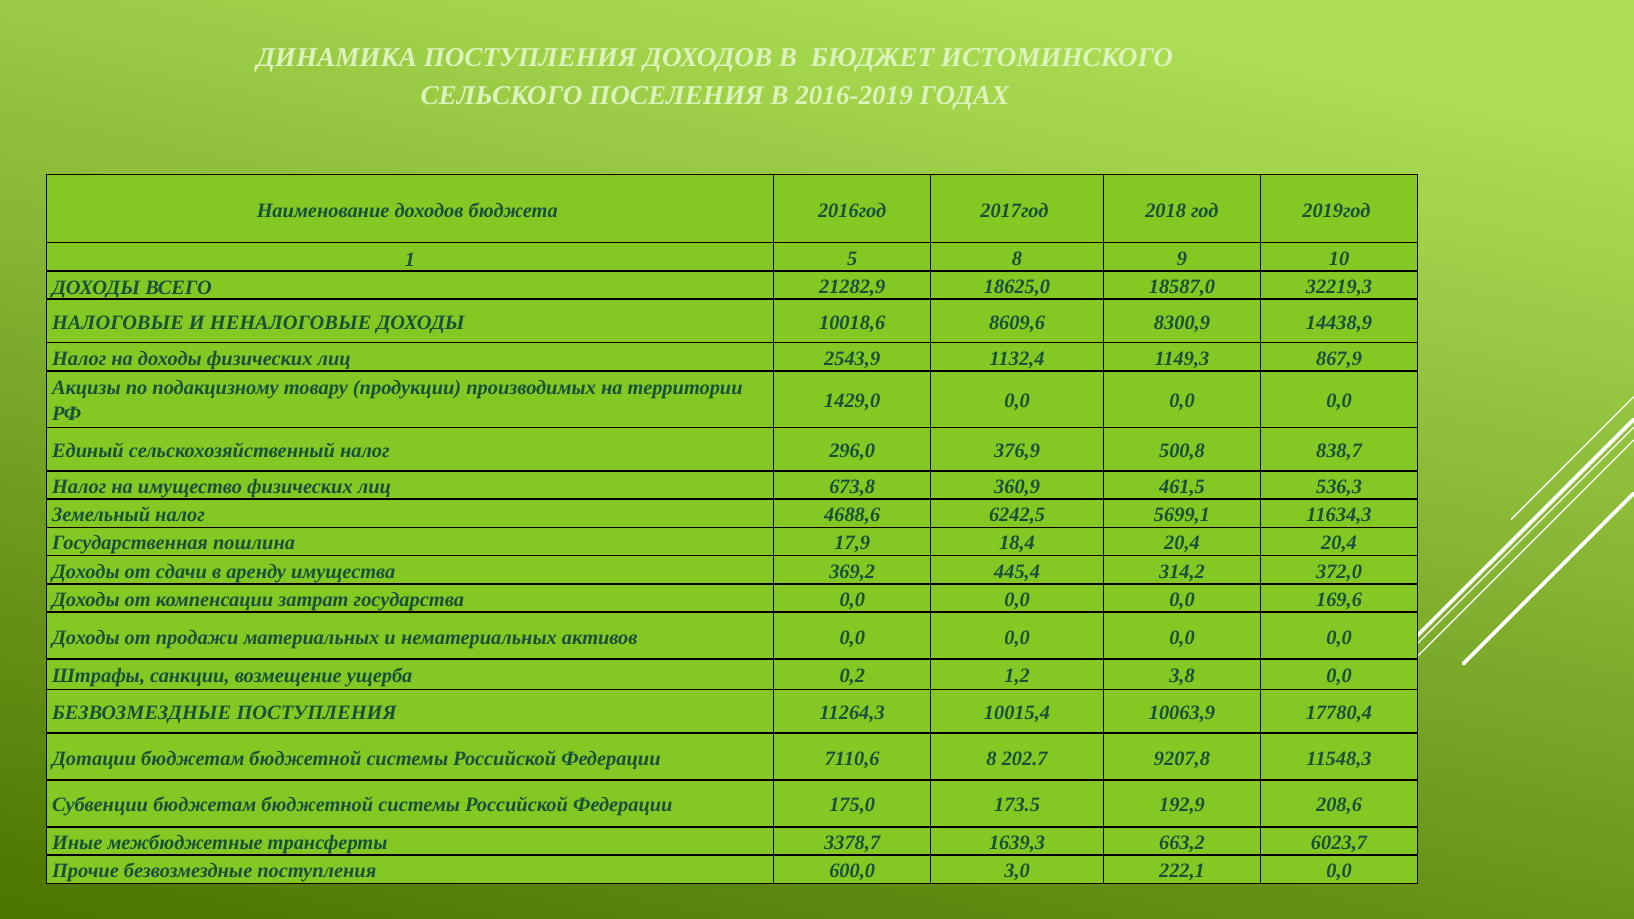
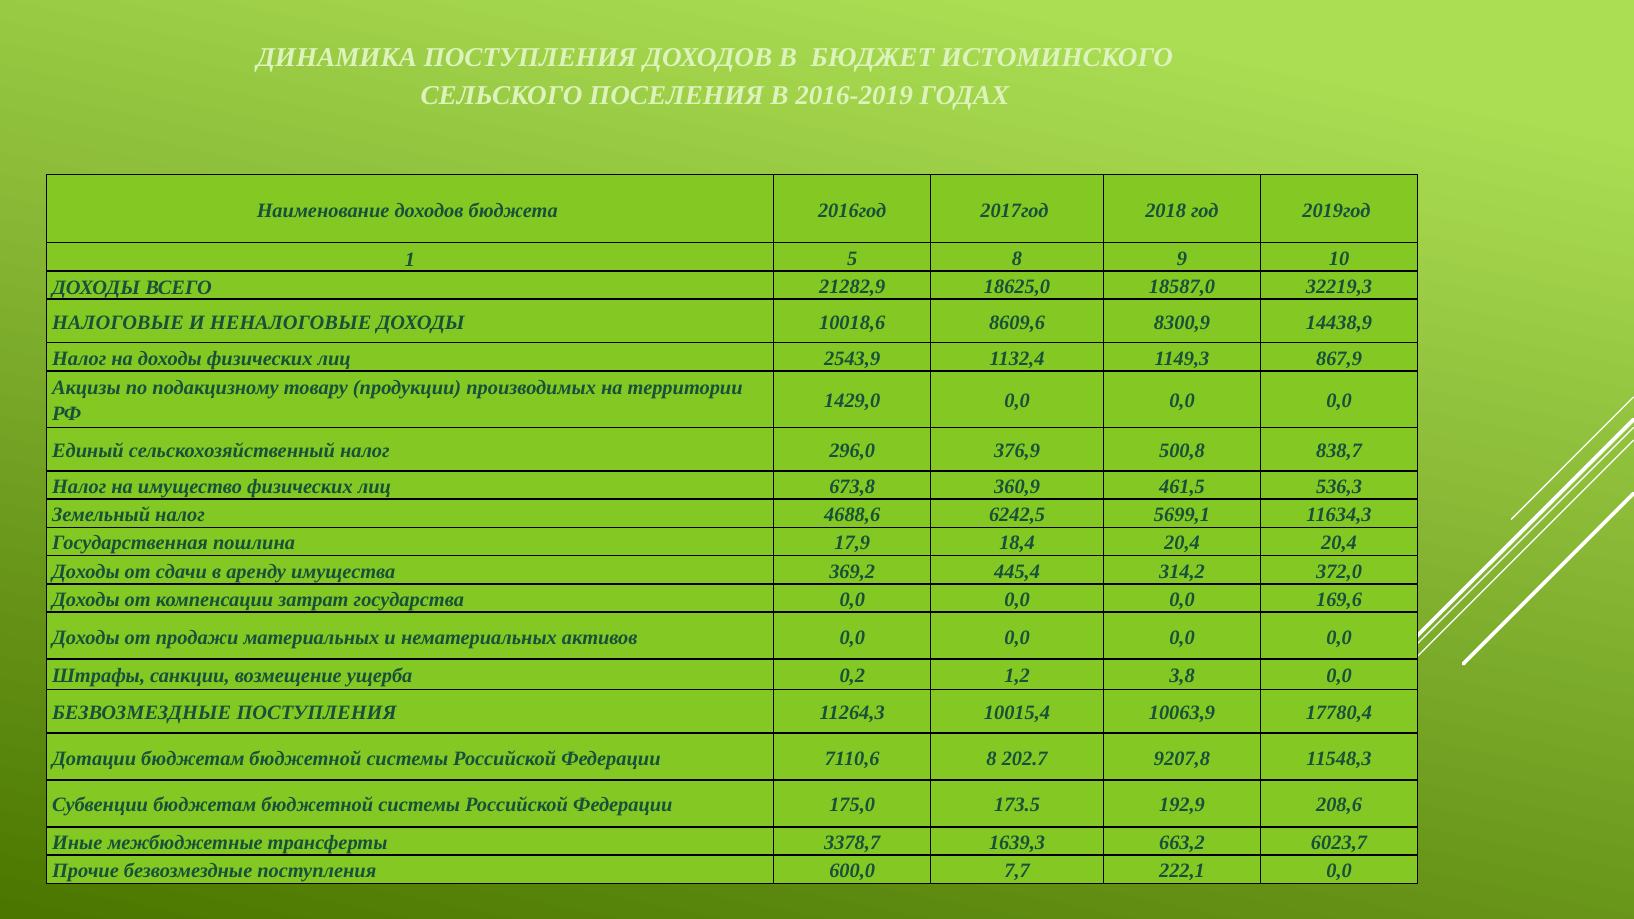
3,0: 3,0 -> 7,7
